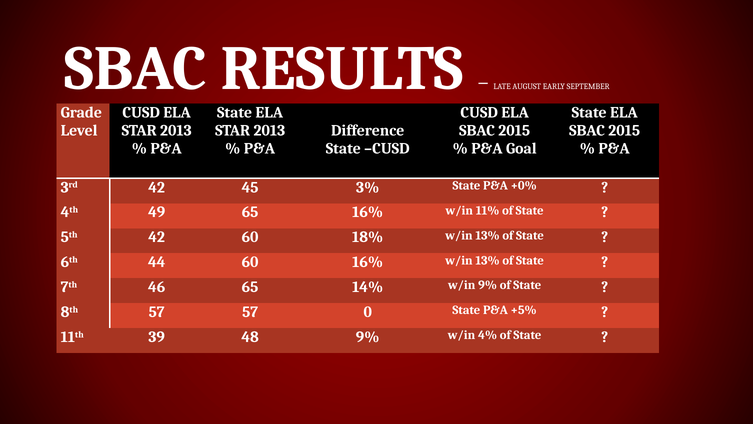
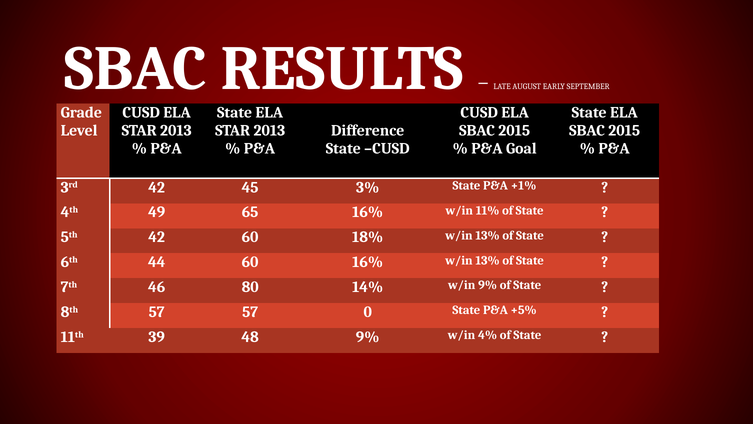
+0%: +0% -> +1%
46 65: 65 -> 80
